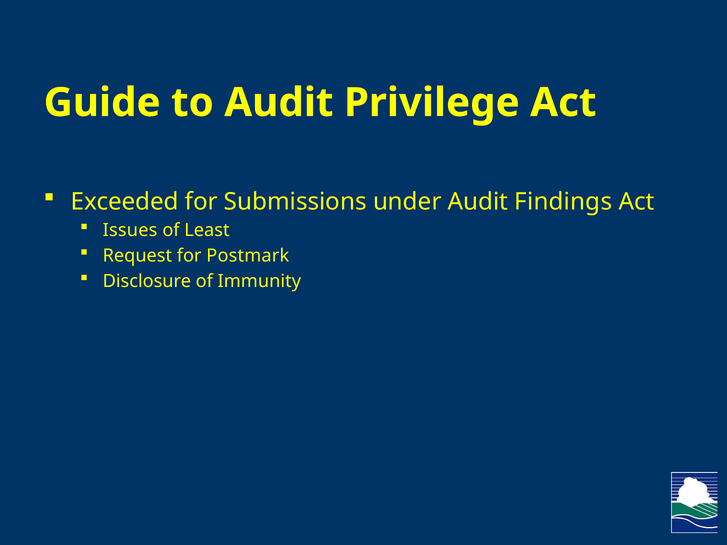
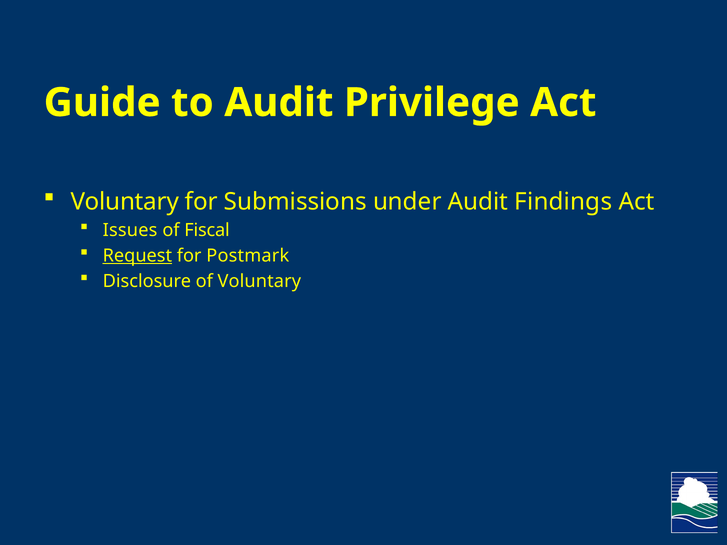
Exceeded at (125, 202): Exceeded -> Voluntary
Least: Least -> Fiscal
Request underline: none -> present
of Immunity: Immunity -> Voluntary
